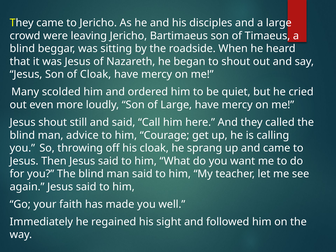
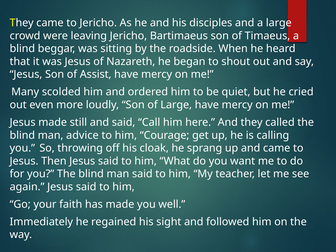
of Cloak: Cloak -> Assist
Jesus shout: shout -> made
